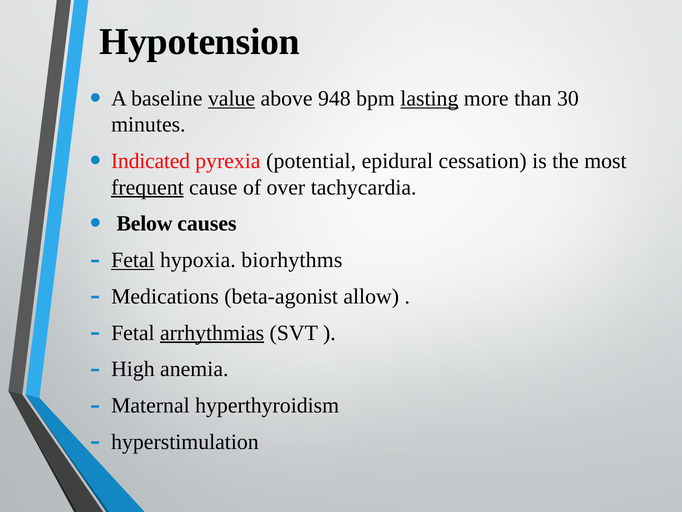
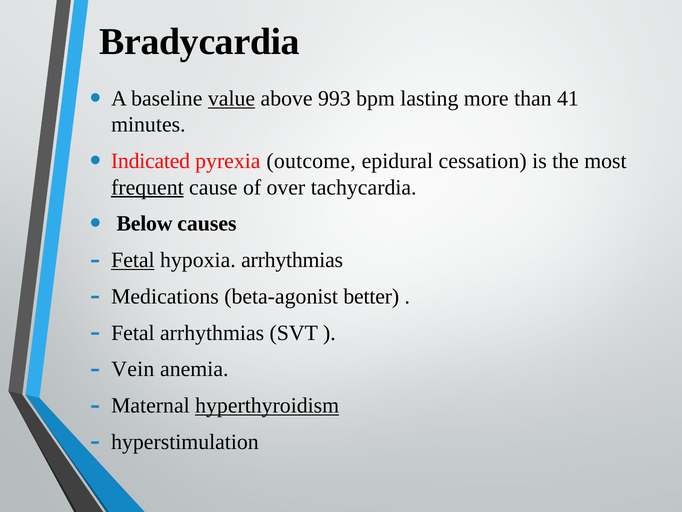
Hypotension: Hypotension -> Bradycardia
948: 948 -> 993
lasting underline: present -> none
30: 30 -> 41
potential: potential -> outcome
hypoxia biorhythms: biorhythms -> arrhythmias
allow: allow -> better
arrhythmias at (212, 333) underline: present -> none
High: High -> Vein
hyperthyroidism underline: none -> present
